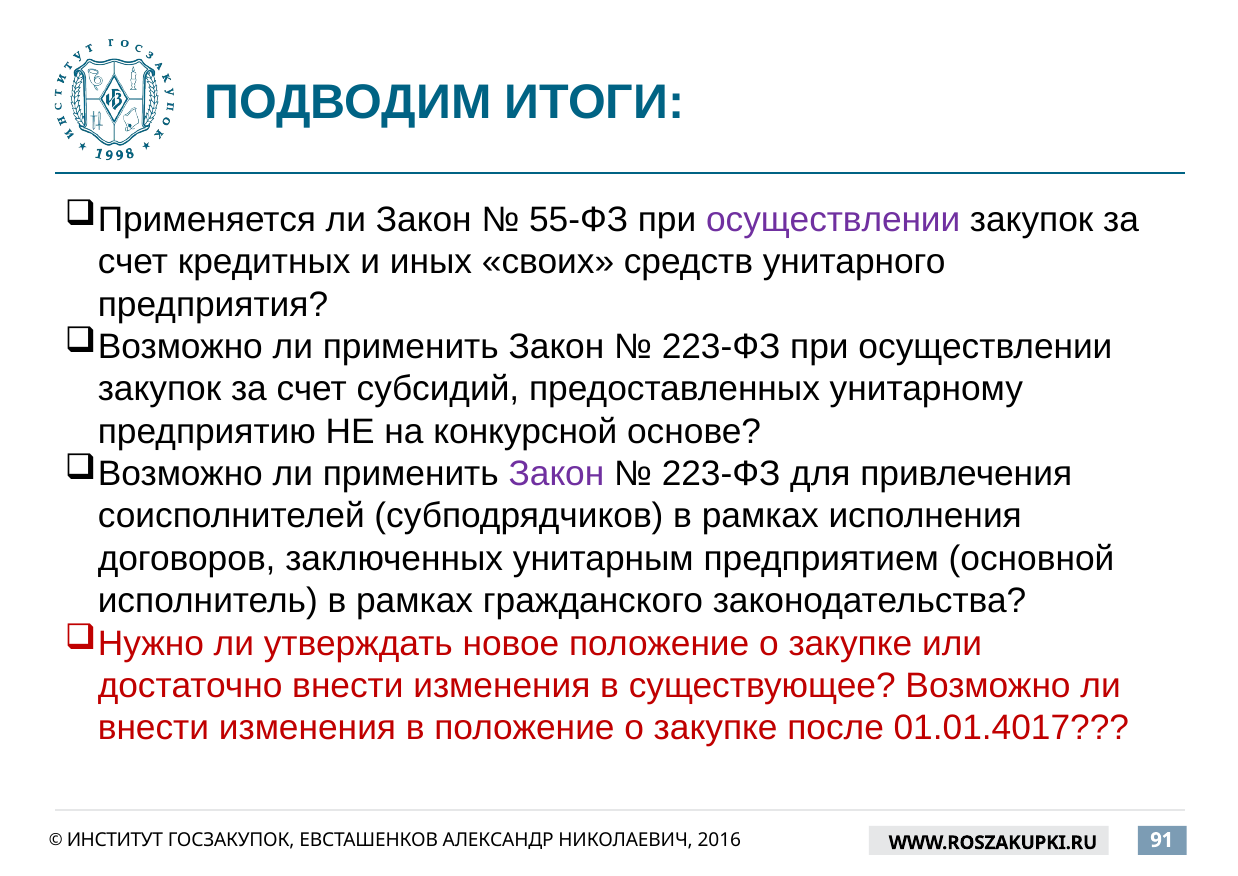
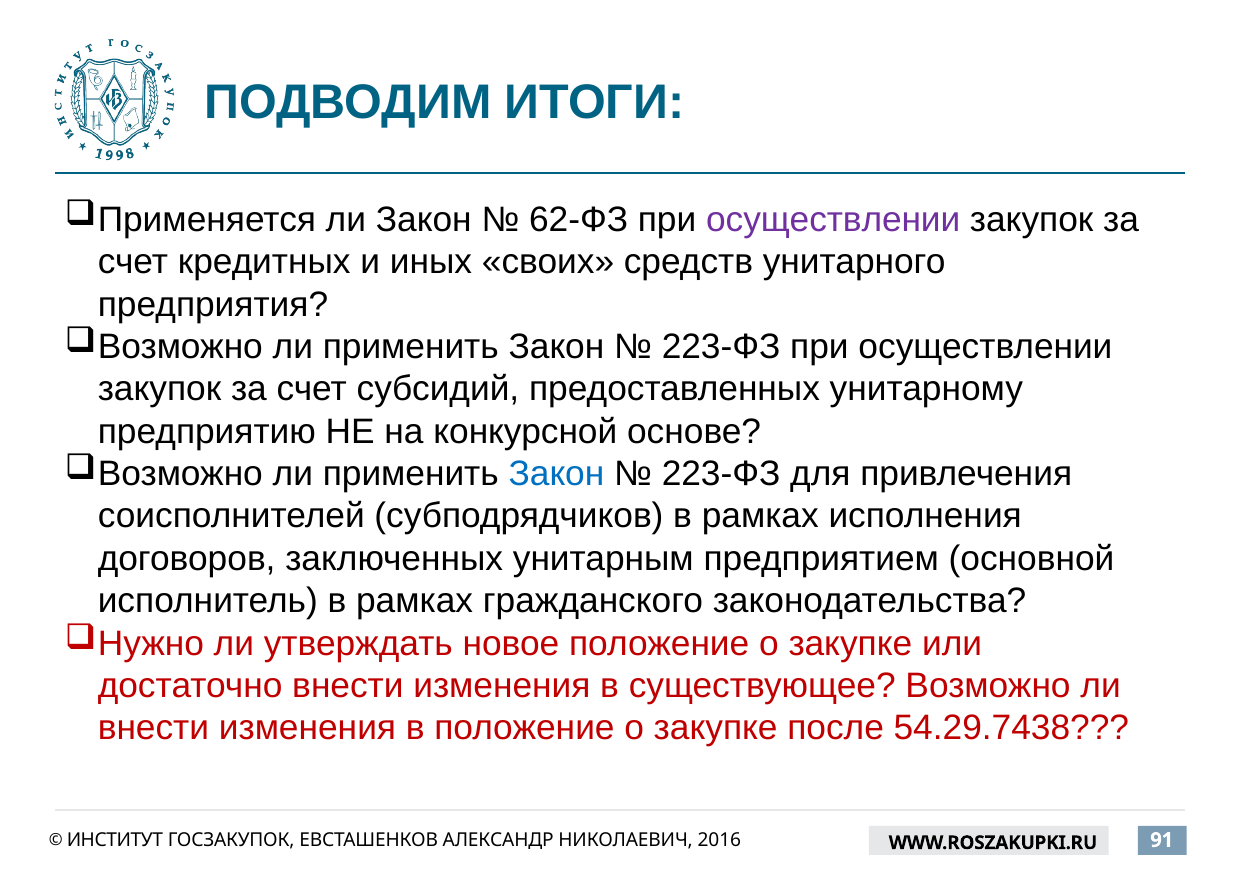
55-ФЗ: 55-ФЗ -> 62-ФЗ
Закон at (556, 474) colour: purple -> blue
01.01.4017: 01.01.4017 -> 54.29.7438
